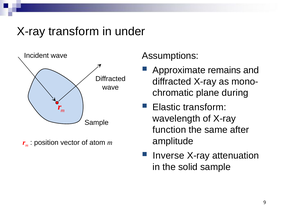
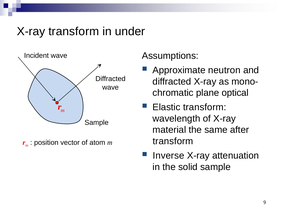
remains: remains -> neutron
during: during -> optical
function: function -> material
amplitude at (173, 141): amplitude -> transform
